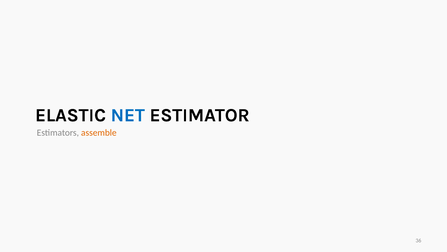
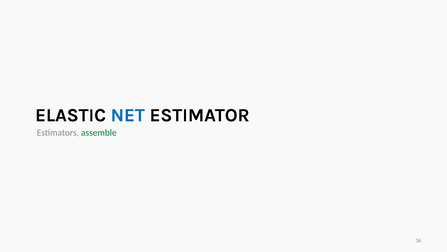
assemble colour: orange -> green
